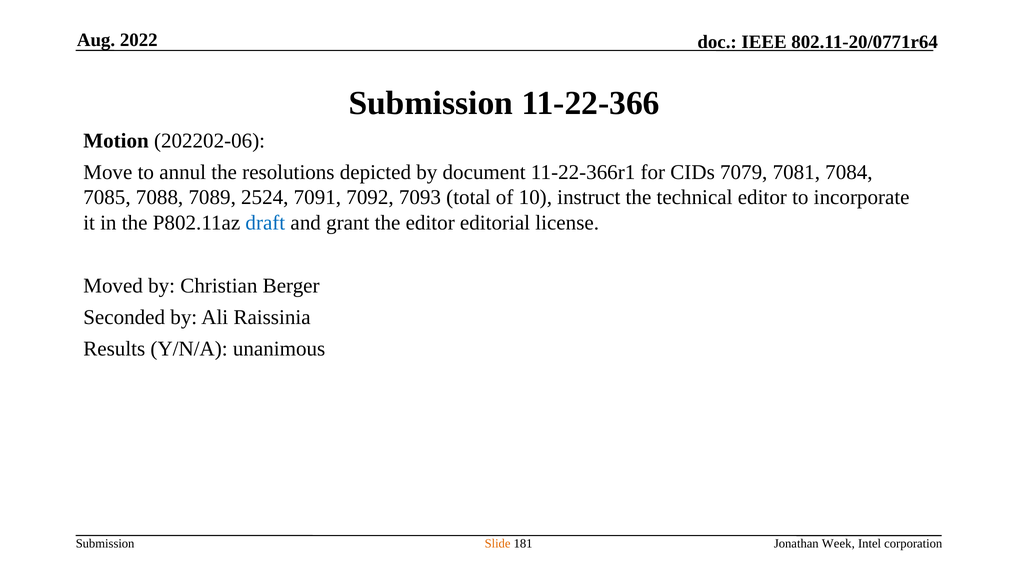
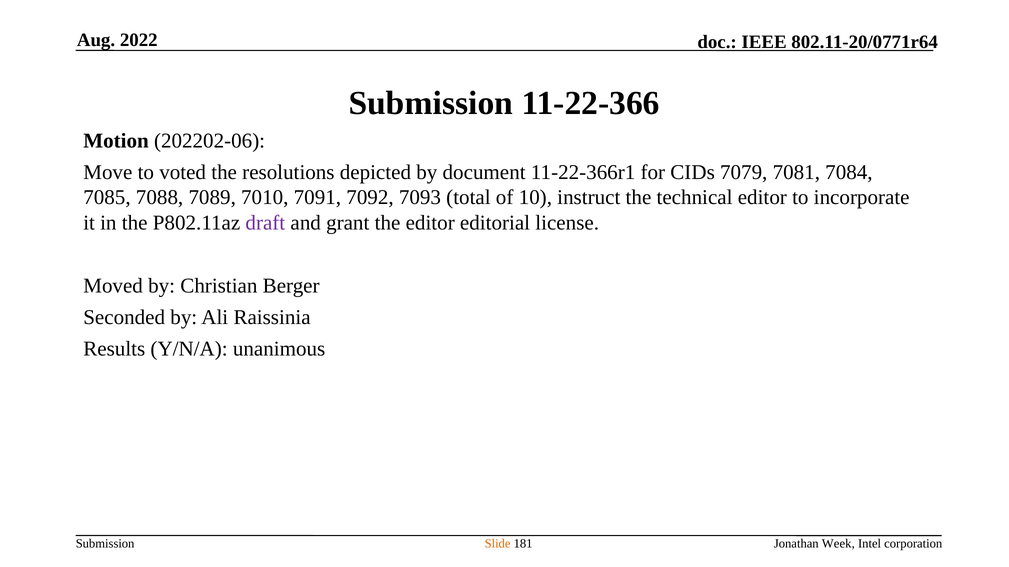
annul: annul -> voted
2524: 2524 -> 7010
draft colour: blue -> purple
